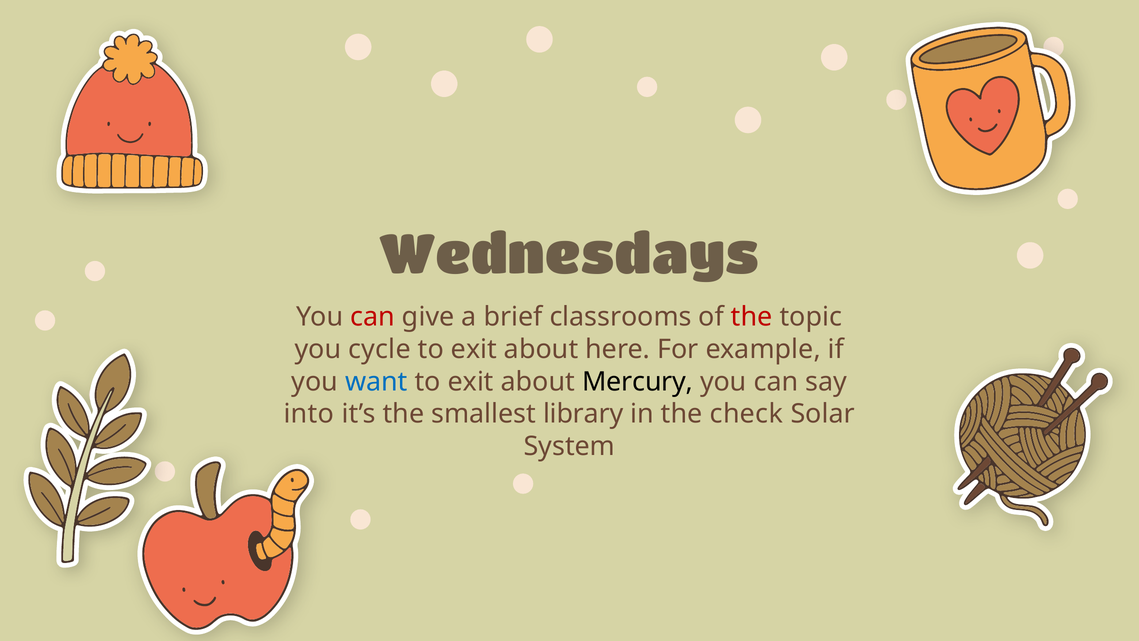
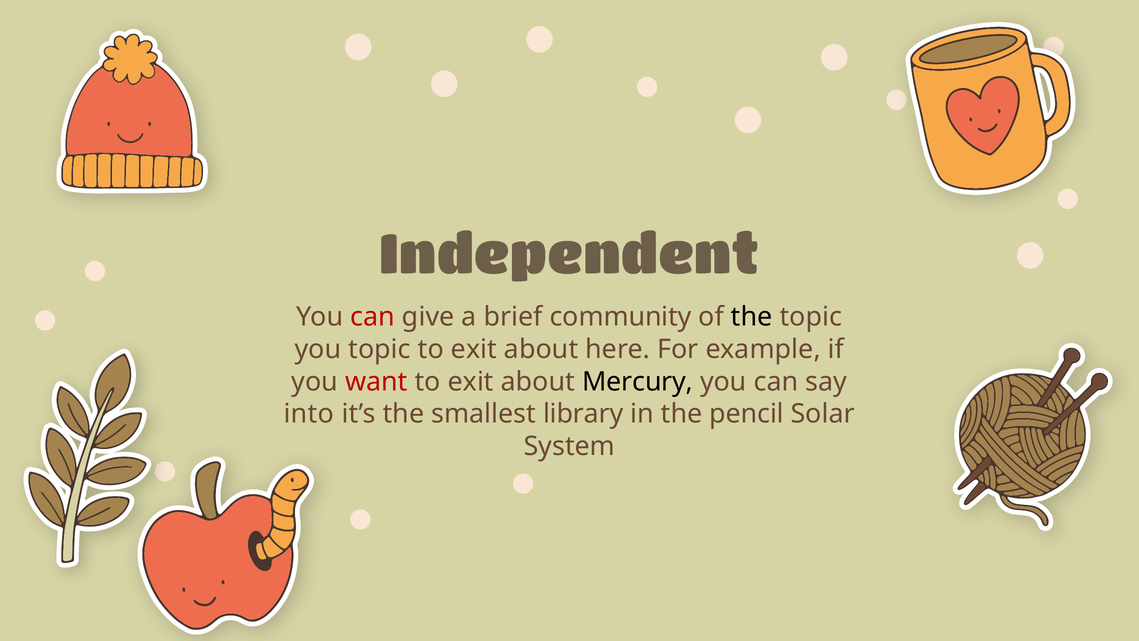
Wednesdays: Wednesdays -> Independent
classrooms: classrooms -> community
the at (752, 317) colour: red -> black
you cycle: cycle -> topic
want colour: blue -> red
check: check -> pencil
